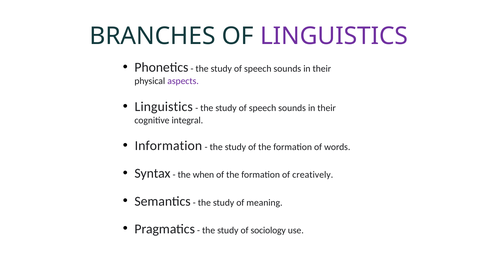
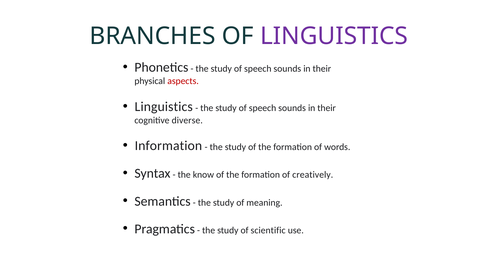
aspects colour: purple -> red
integral: integral -> diverse
when: when -> know
sociology: sociology -> scientific
